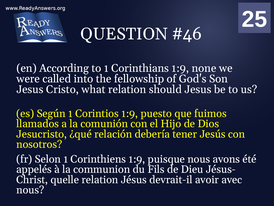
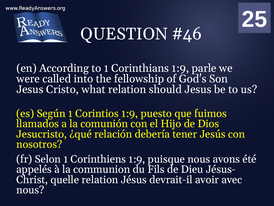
none: none -> parle
